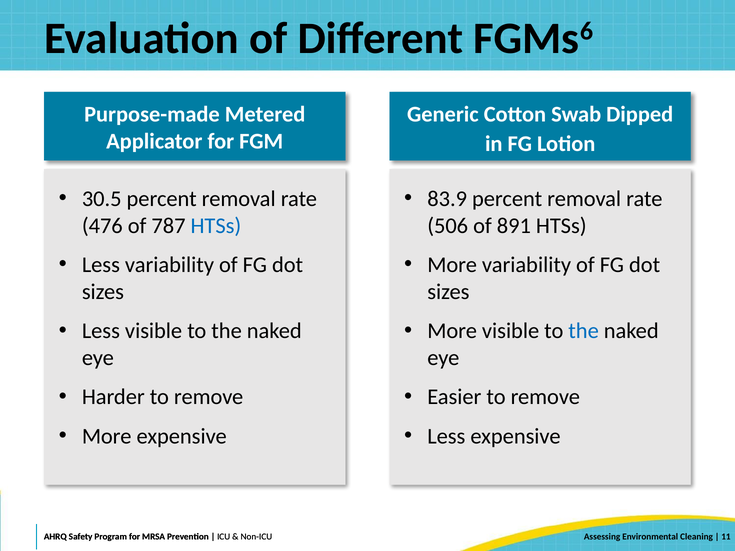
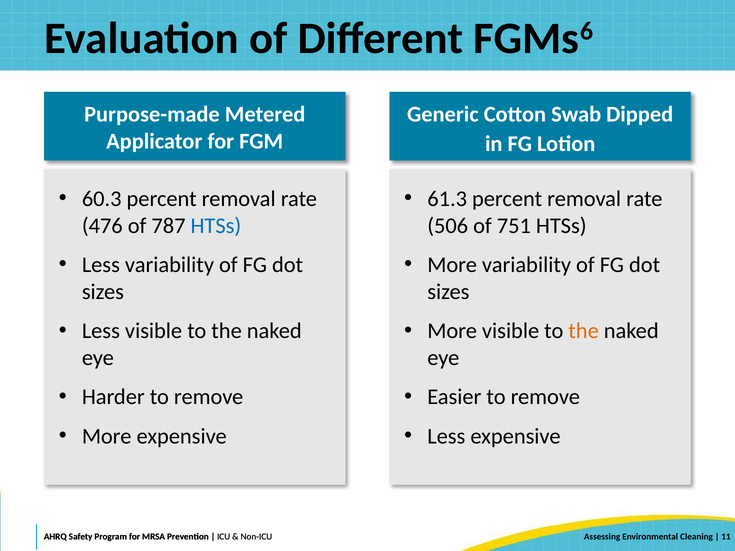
30.5: 30.5 -> 60.3
83.9: 83.9 -> 61.3
891: 891 -> 751
the at (584, 331) colour: blue -> orange
